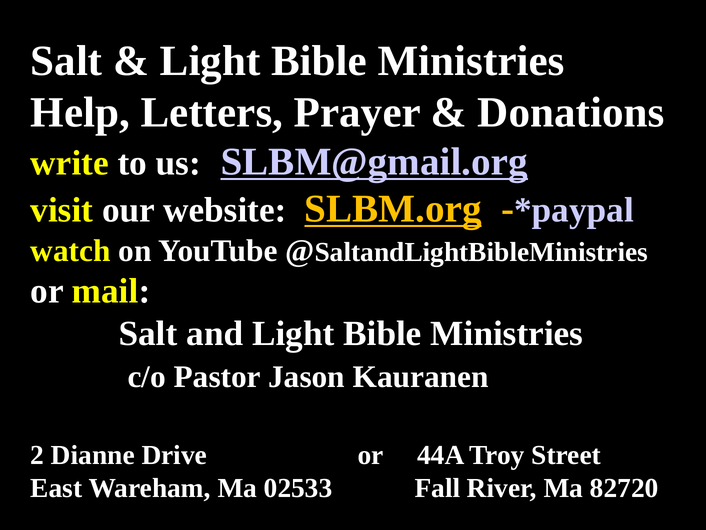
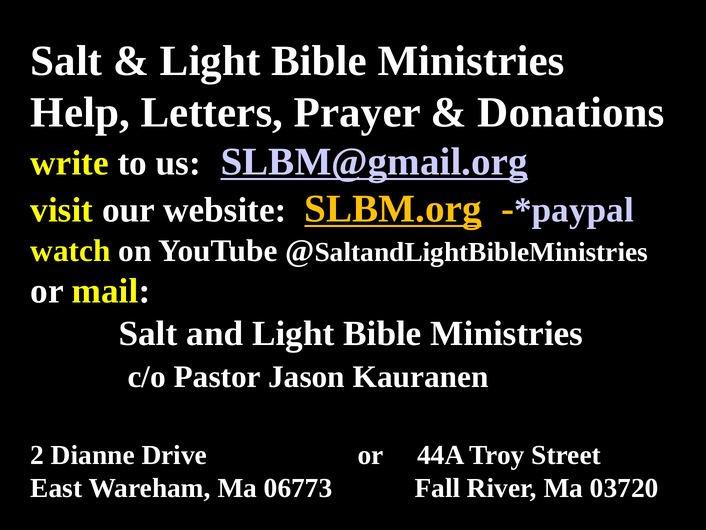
02533: 02533 -> 06773
82720: 82720 -> 03720
